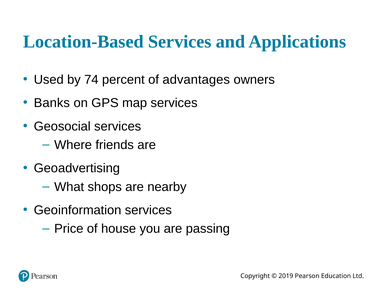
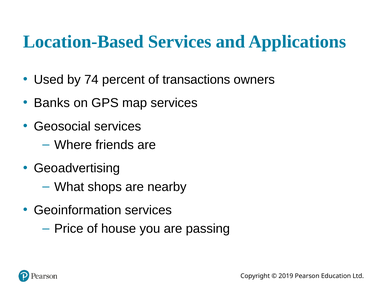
advantages: advantages -> transactions
